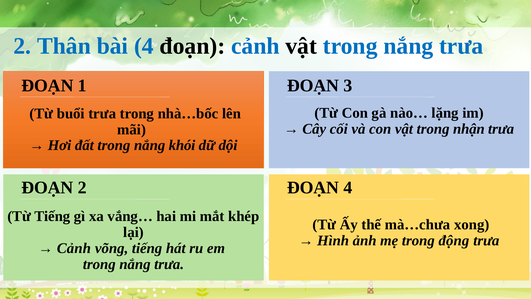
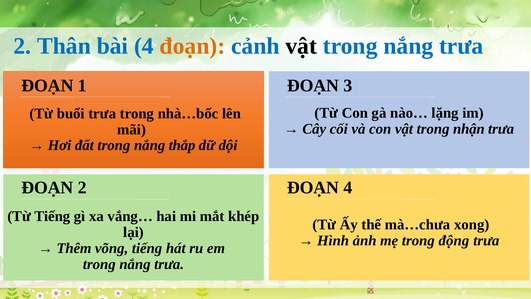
đoạn at (192, 46) colour: black -> orange
khói: khói -> thắp
Cảnh at (74, 248): Cảnh -> Thêm
